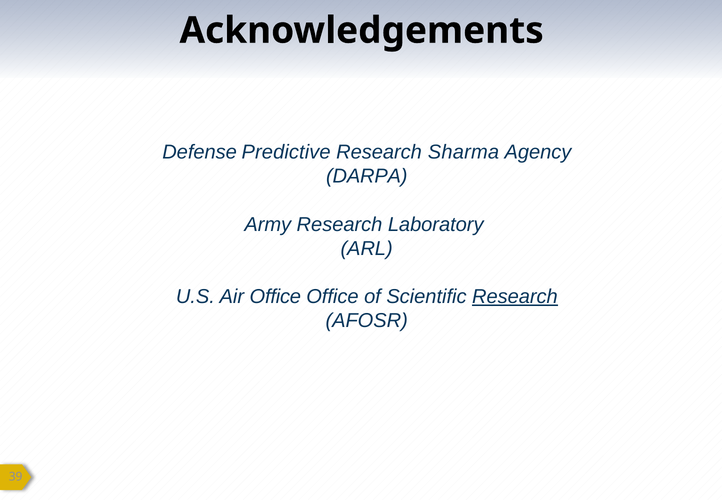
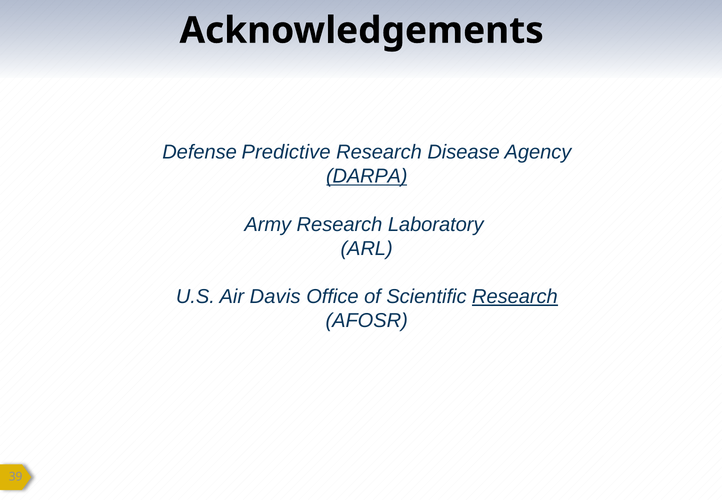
Sharma: Sharma -> Disease
DARPA underline: none -> present
Air Office: Office -> Davis
